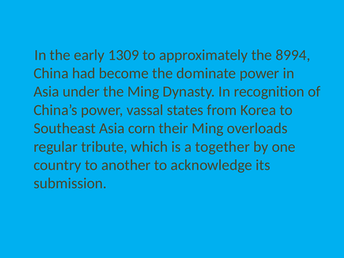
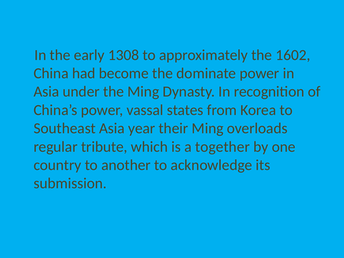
1309: 1309 -> 1308
8994: 8994 -> 1602
corn: corn -> year
